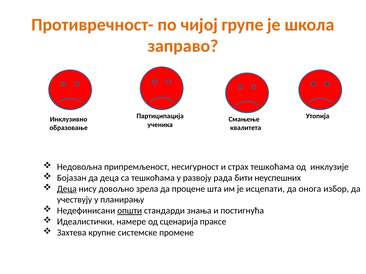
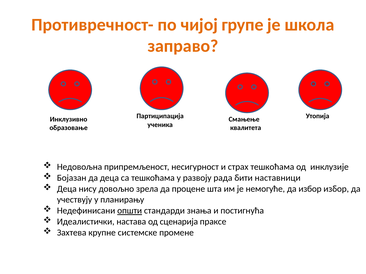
неуспешних: неуспешних -> наставници
Деца underline: present -> none
исцепати: исцепати -> немогуће
да онога: онога -> избор
намере: намере -> настава
